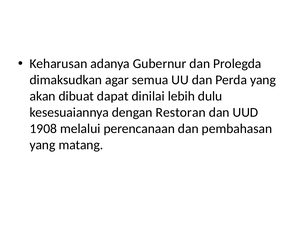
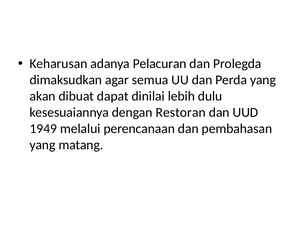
Gubernur: Gubernur -> Pelacuran
1908: 1908 -> 1949
